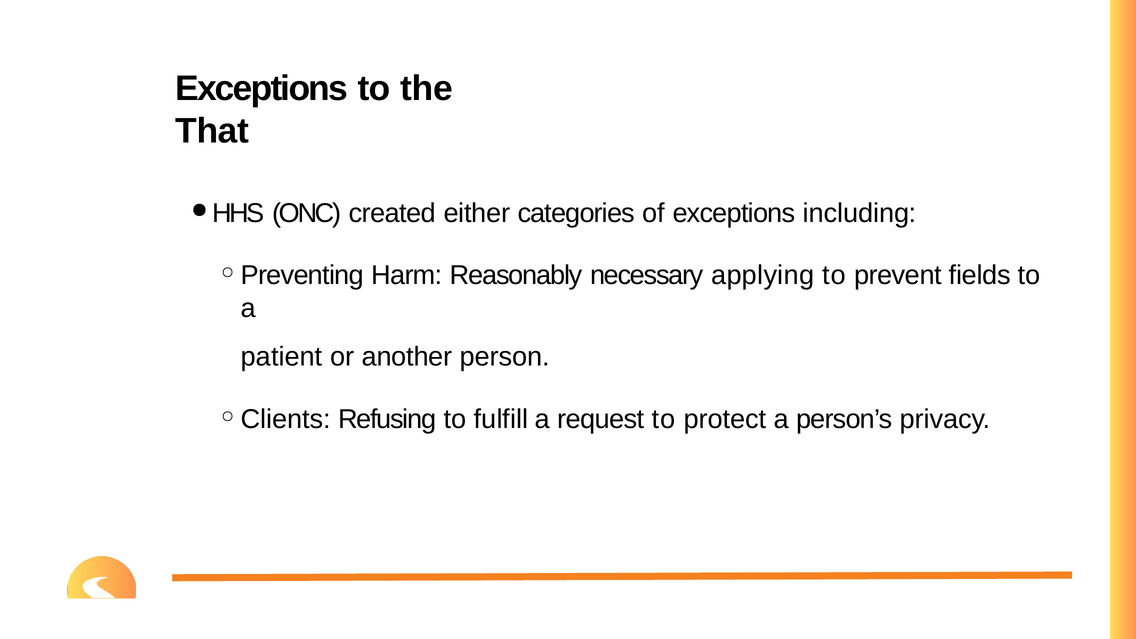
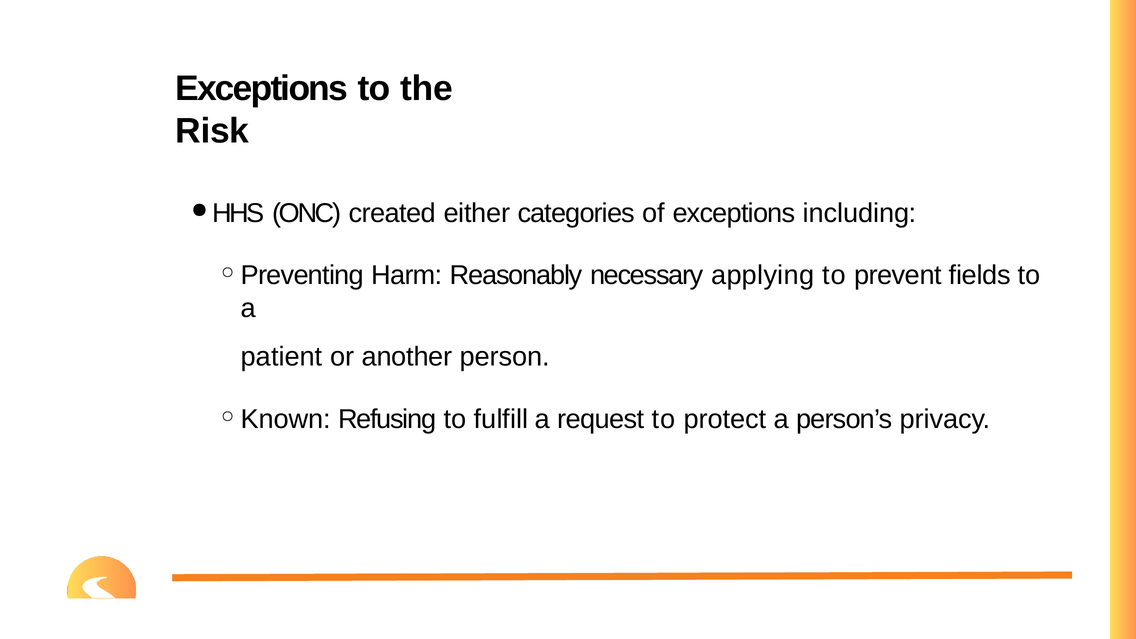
That: That -> Risk
Clients: Clients -> Known
